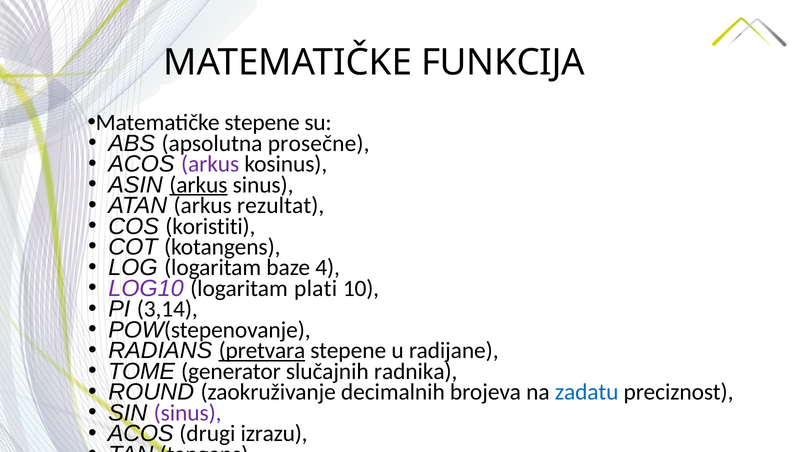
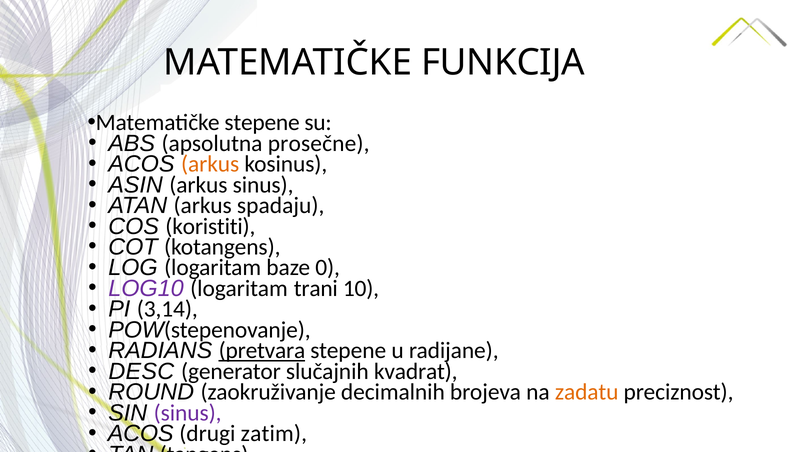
arkus at (210, 164) colour: purple -> orange
arkus at (198, 185) underline: present -> none
rezultat: rezultat -> spadaju
4: 4 -> 0
logaritam plati: plati -> trani
TOME: TOME -> DESC
radnika: radnika -> kvadrat
zadatu colour: blue -> orange
izrazu: izrazu -> zatim
